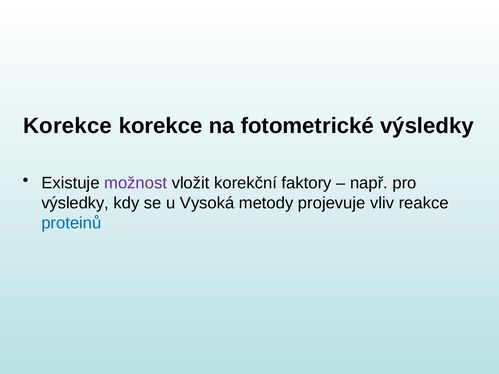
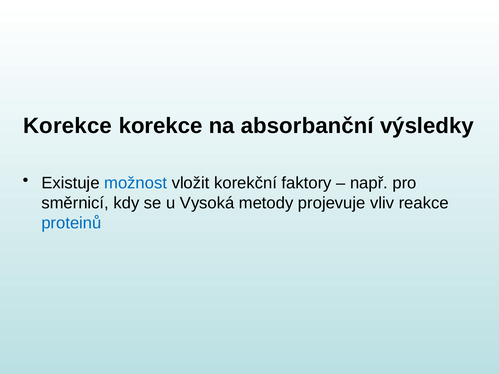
fotometrické: fotometrické -> absorbanční
možnost colour: purple -> blue
výsledky at (75, 203): výsledky -> směrnicí
